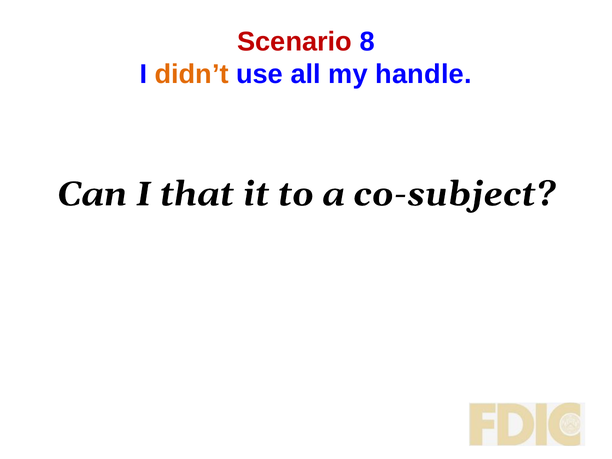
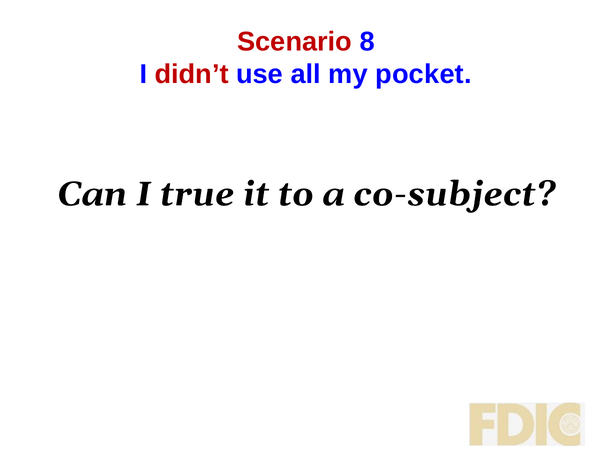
didn’t colour: orange -> red
handle: handle -> pocket
that: that -> true
